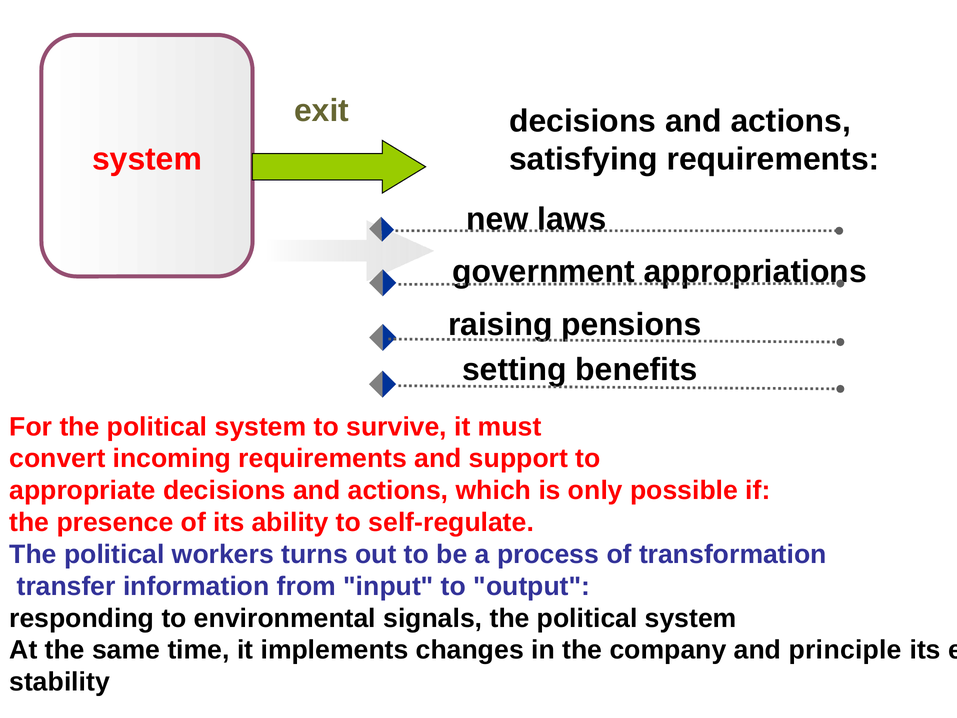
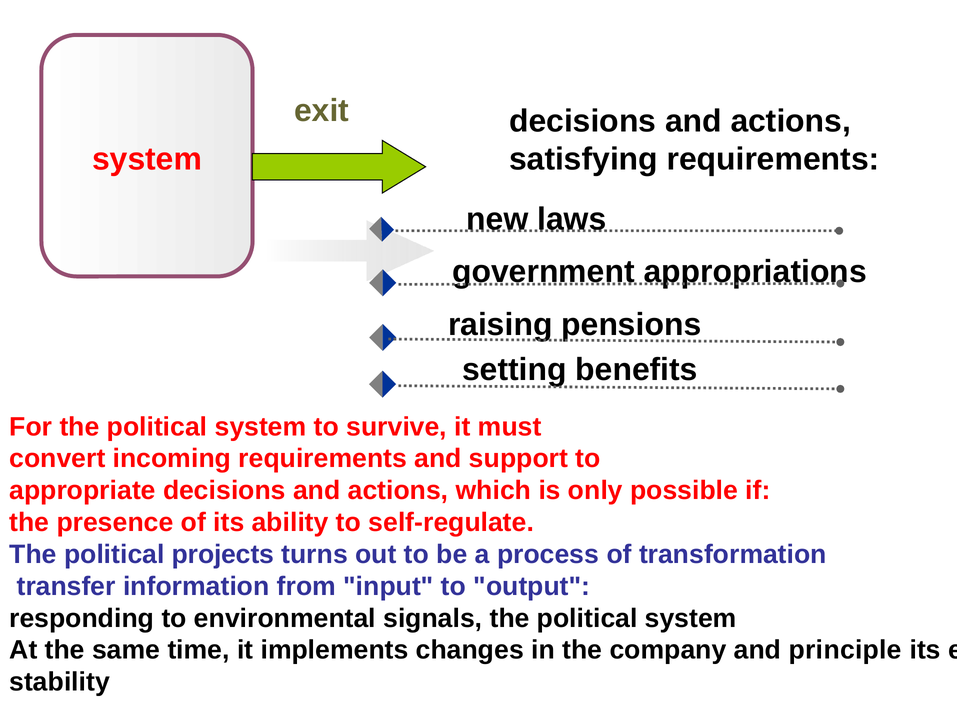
workers: workers -> projects
